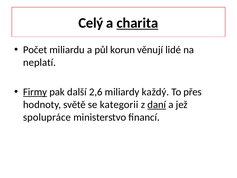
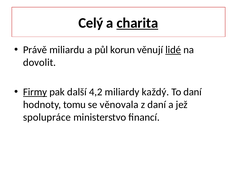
Počet: Počet -> Právě
lidé underline: none -> present
neplatí: neplatí -> dovolit
2,6: 2,6 -> 4,2
To přes: přes -> daní
světě: světě -> tomu
kategorii: kategorii -> věnovala
daní at (157, 105) underline: present -> none
